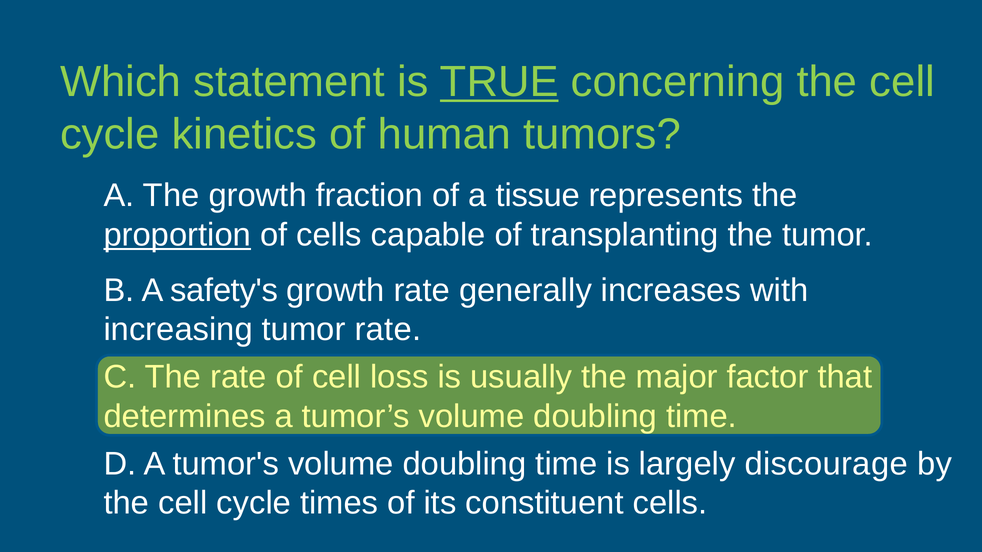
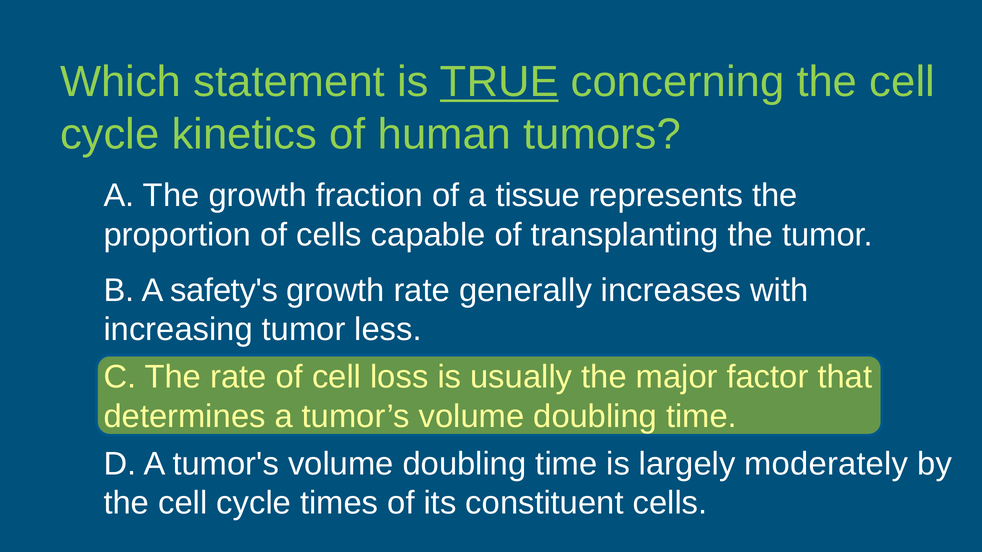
proportion underline: present -> none
tumor rate: rate -> less
discourage: discourage -> moderately
